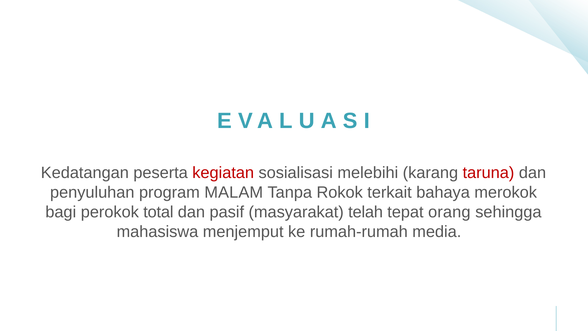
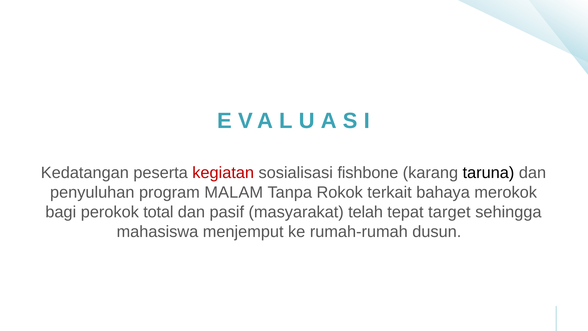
melebihi: melebihi -> fishbone
taruna colour: red -> black
orang: orang -> target
media: media -> dusun
